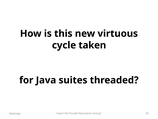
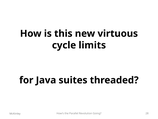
taken: taken -> limits
